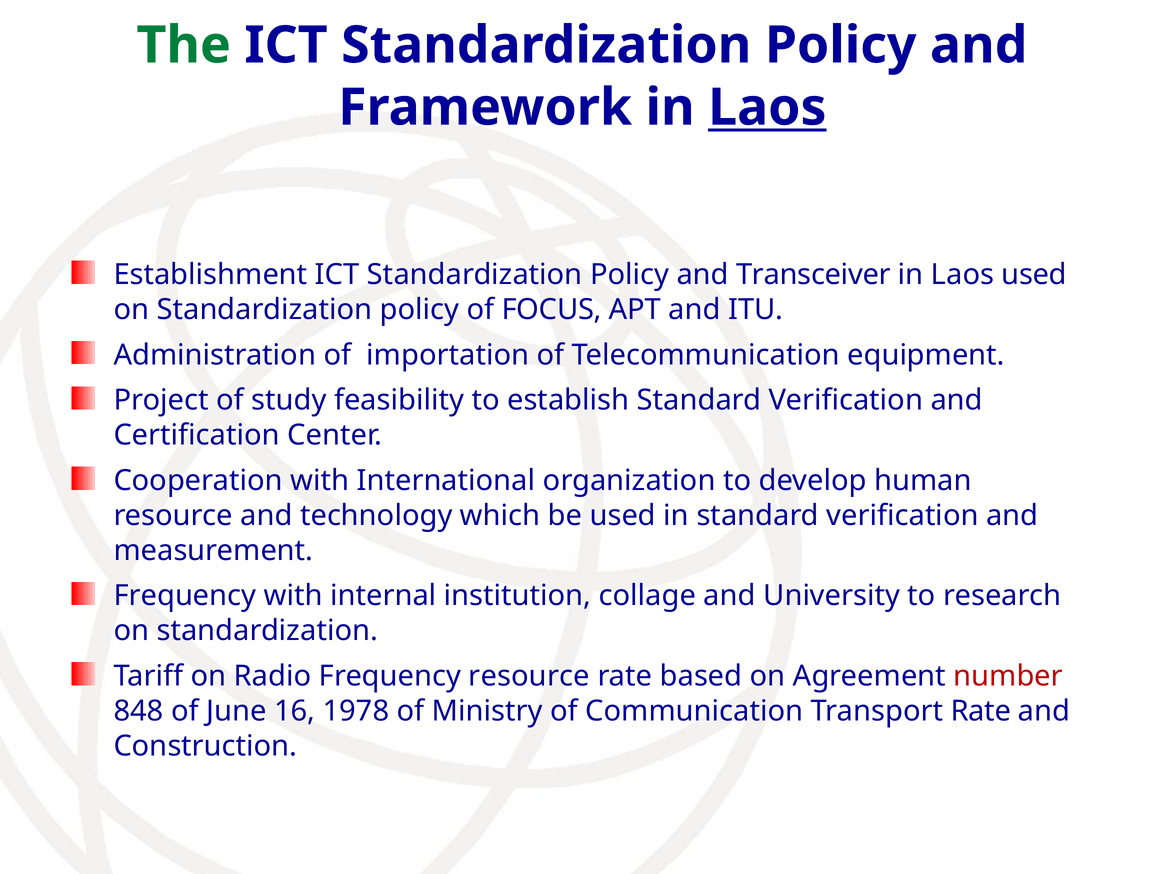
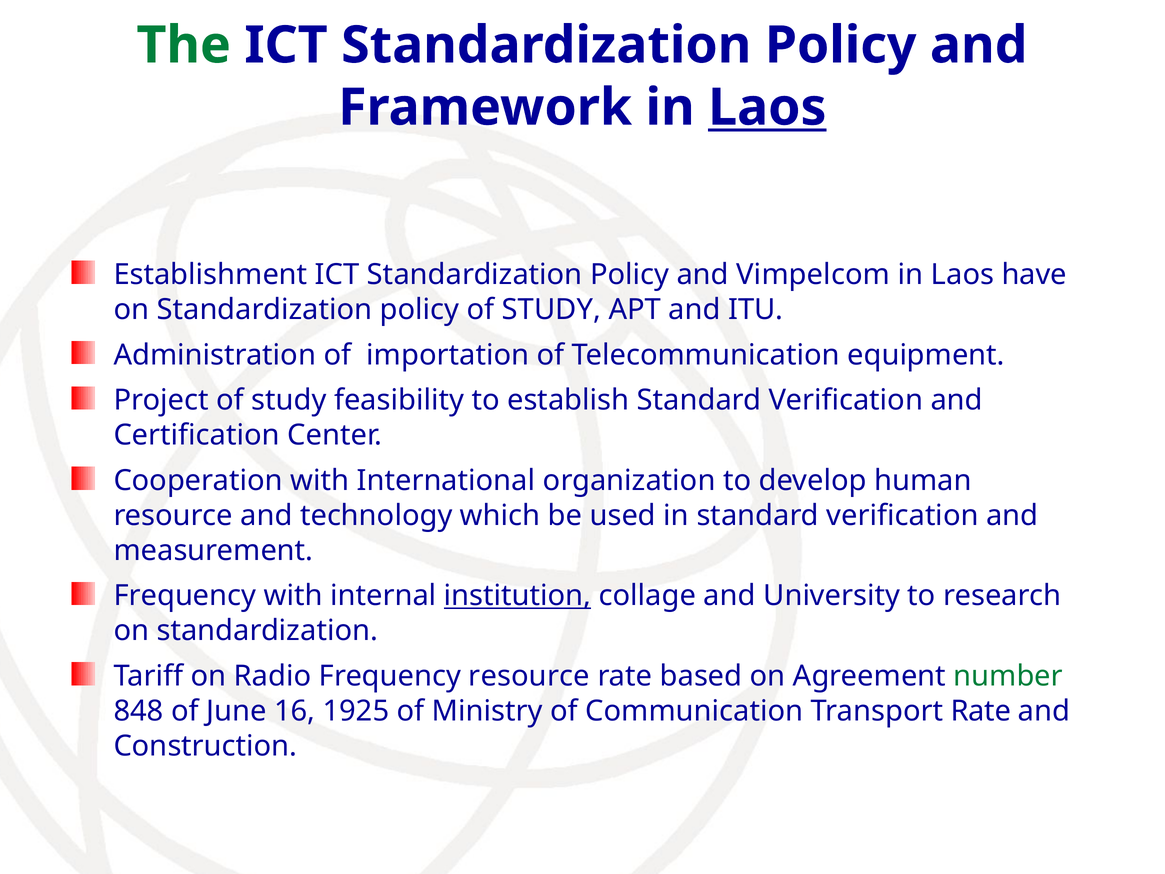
Transceiver: Transceiver -> Vimpelcom
Laos used: used -> have
policy of FOCUS: FOCUS -> STUDY
institution underline: none -> present
number colour: red -> green
1978: 1978 -> 1925
